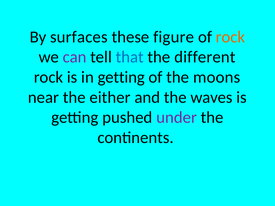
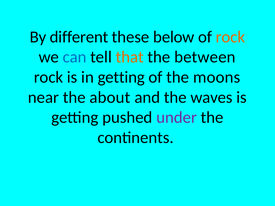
surfaces: surfaces -> different
figure: figure -> below
can colour: purple -> blue
that colour: blue -> orange
different: different -> between
either: either -> about
